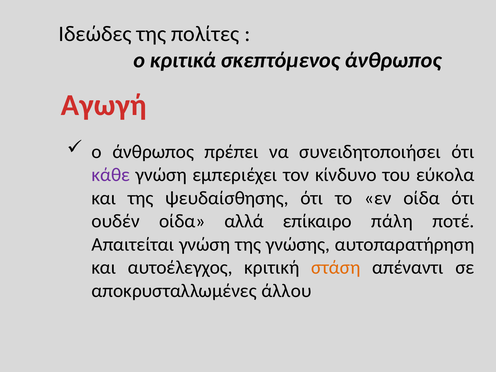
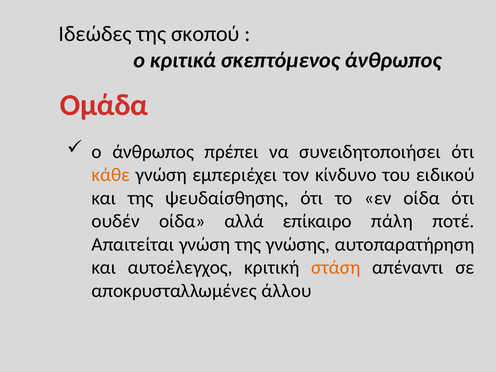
πολίτες: πολίτες -> σκοπού
Αγωγή: Αγωγή -> Ομάδα
κάθε colour: purple -> orange
εύκολα: εύκολα -> ειδικού
